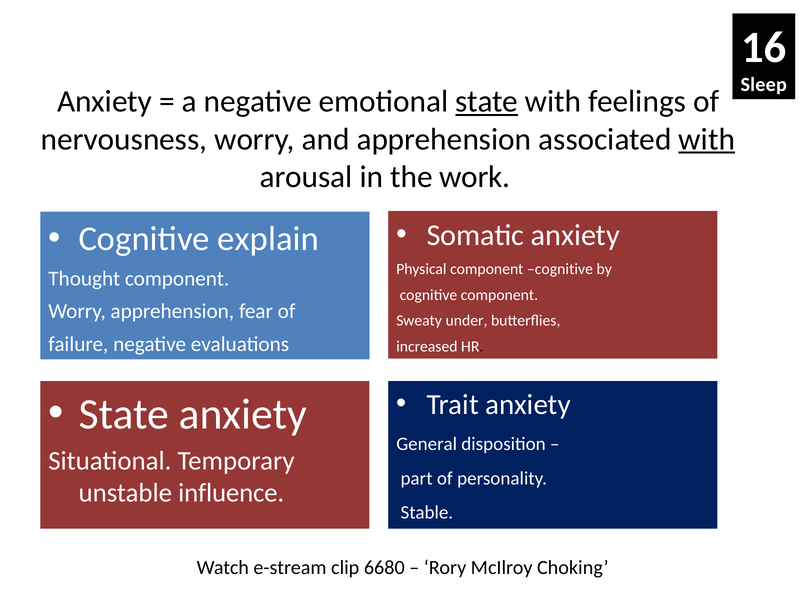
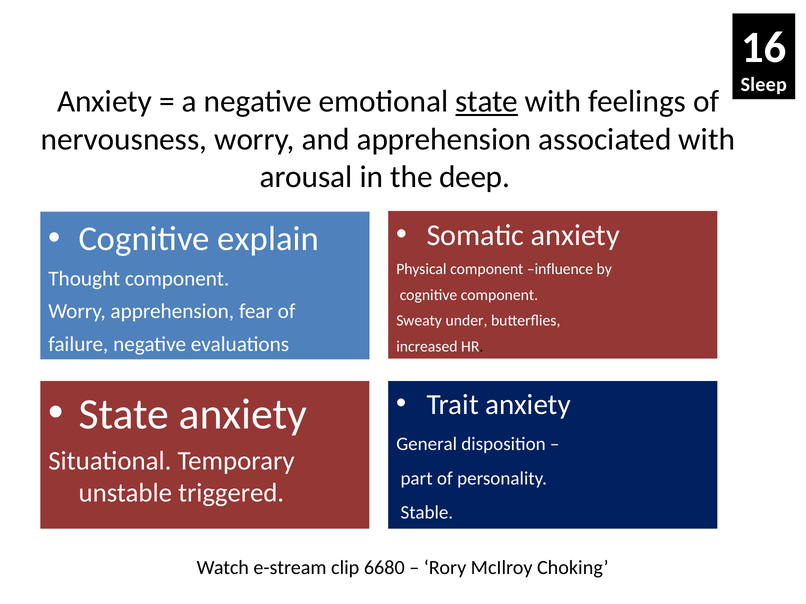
with at (707, 139) underline: present -> none
work: work -> deep
component cognitive: cognitive -> influence
influence: influence -> triggered
